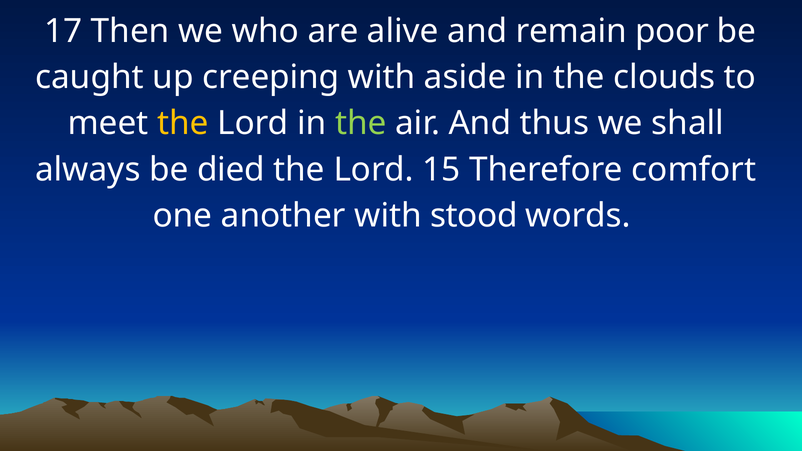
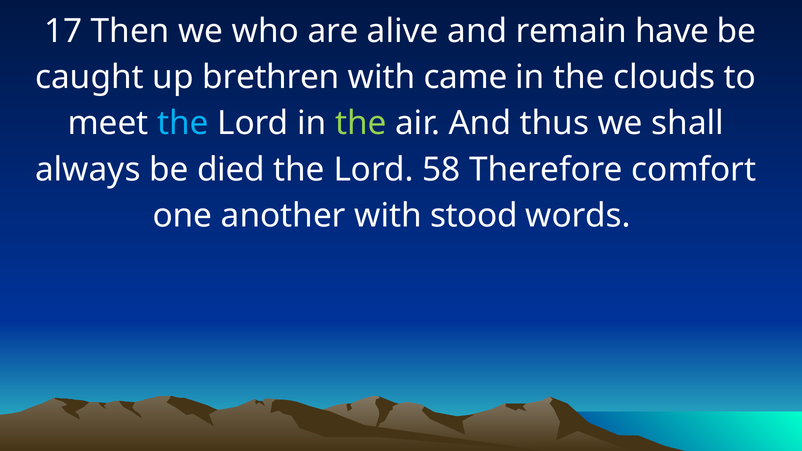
poor: poor -> have
creeping: creeping -> brethren
aside: aside -> came
the at (183, 123) colour: yellow -> light blue
15: 15 -> 58
